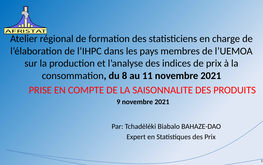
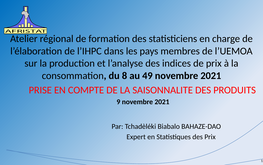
11: 11 -> 49
